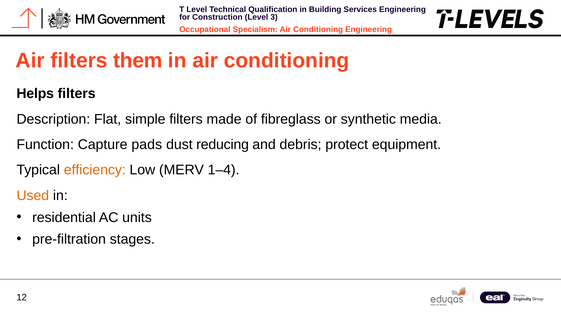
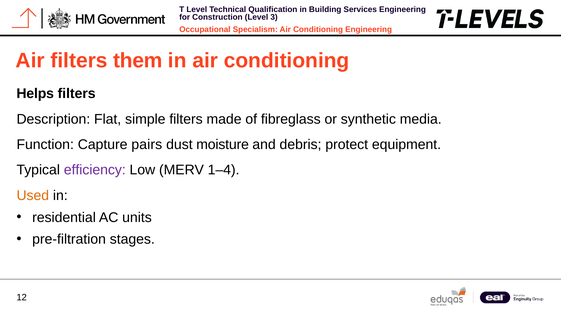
pads: pads -> pairs
reducing: reducing -> moisture
efficiency colour: orange -> purple
